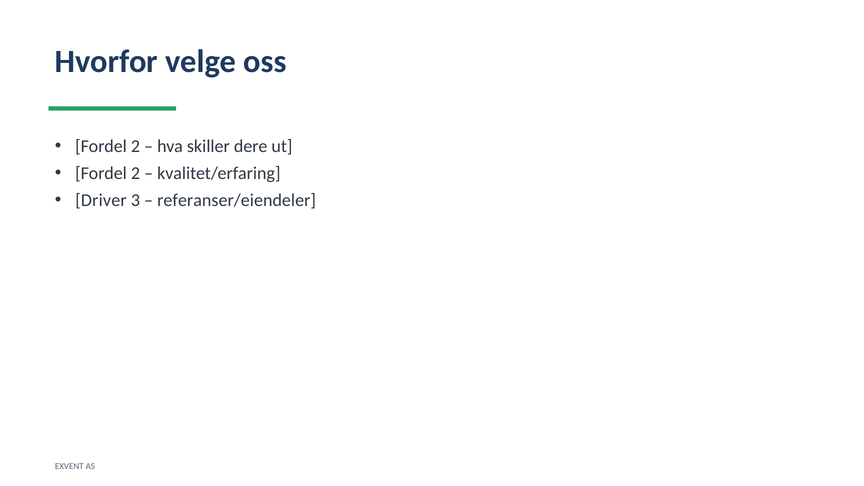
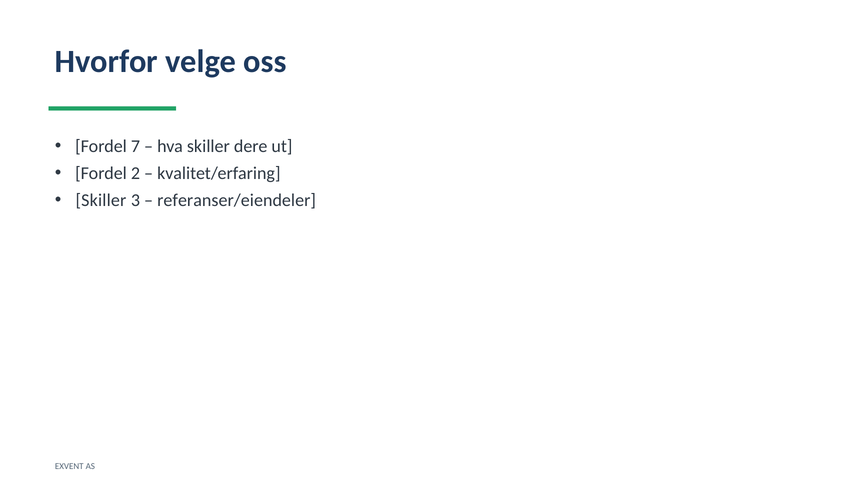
2 at (135, 146): 2 -> 7
Driver at (101, 200): Driver -> Skiller
